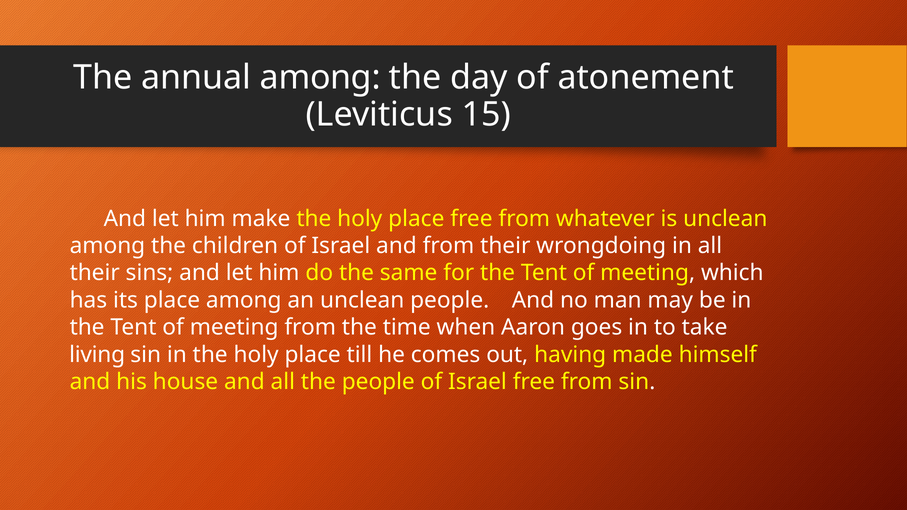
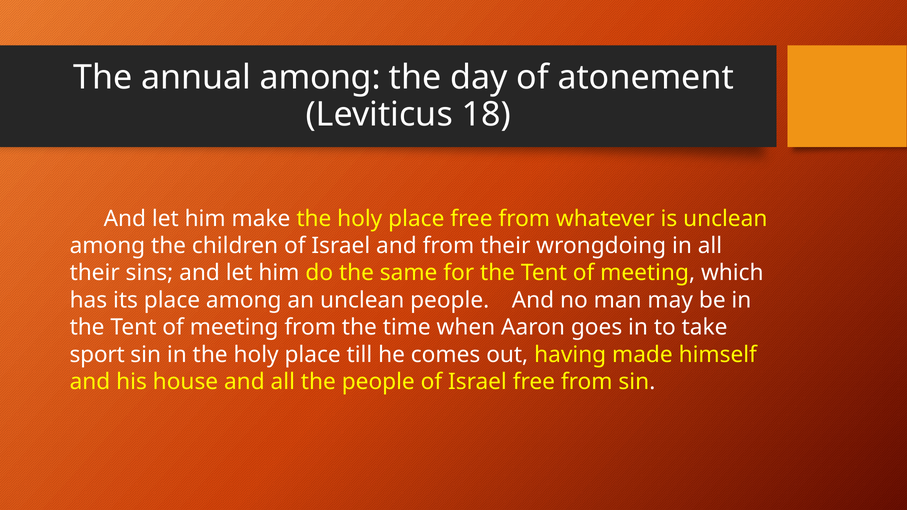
15: 15 -> 18
living: living -> sport
